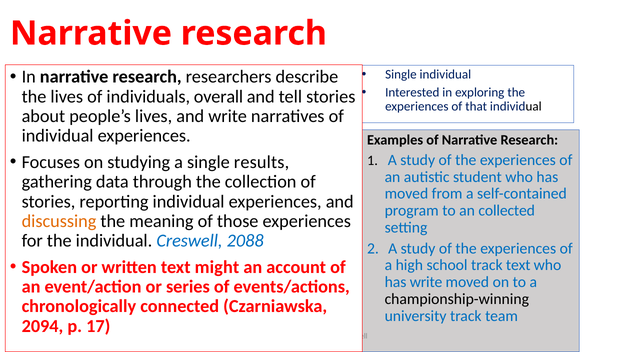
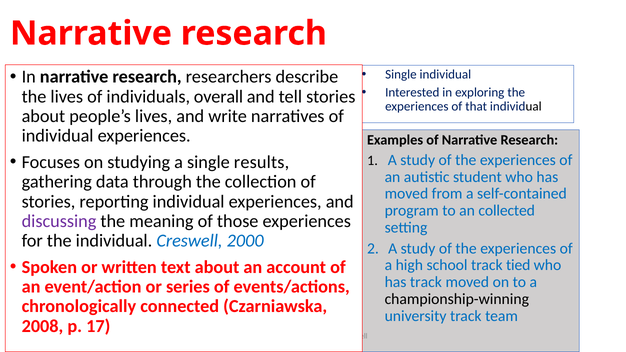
discussing colour: orange -> purple
2088: 2088 -> 2000
text might: might -> about
track text: text -> tied
has write: write -> track
2094: 2094 -> 2008
